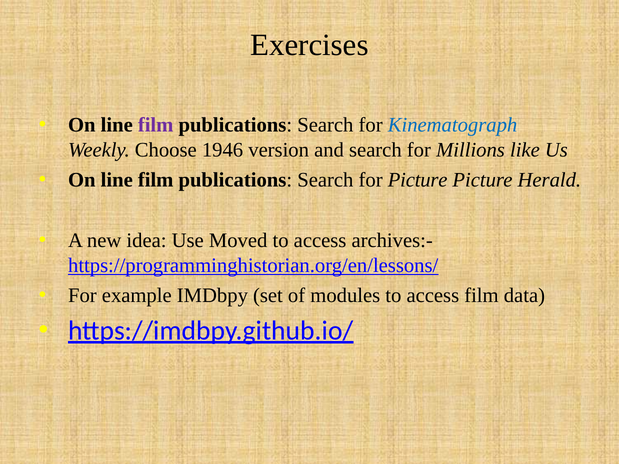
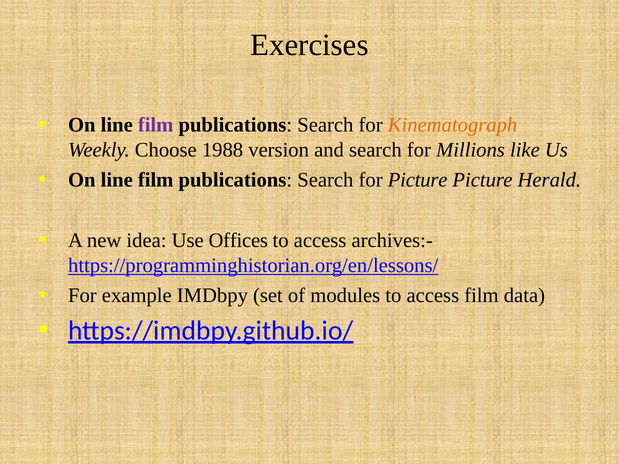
Kinematograph colour: blue -> orange
1946: 1946 -> 1988
Moved: Moved -> Offices
